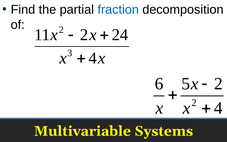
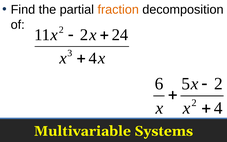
fraction colour: blue -> orange
